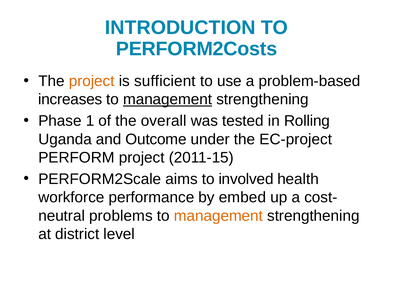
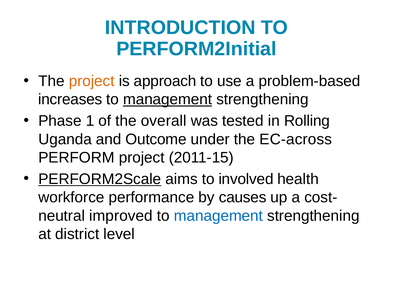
PERFORM2Costs: PERFORM2Costs -> PERFORM2Initial
sufficient: sufficient -> approach
EC-project: EC-project -> EC-across
PERFORM2Scale underline: none -> present
embed: embed -> causes
problems: problems -> improved
management at (218, 216) colour: orange -> blue
